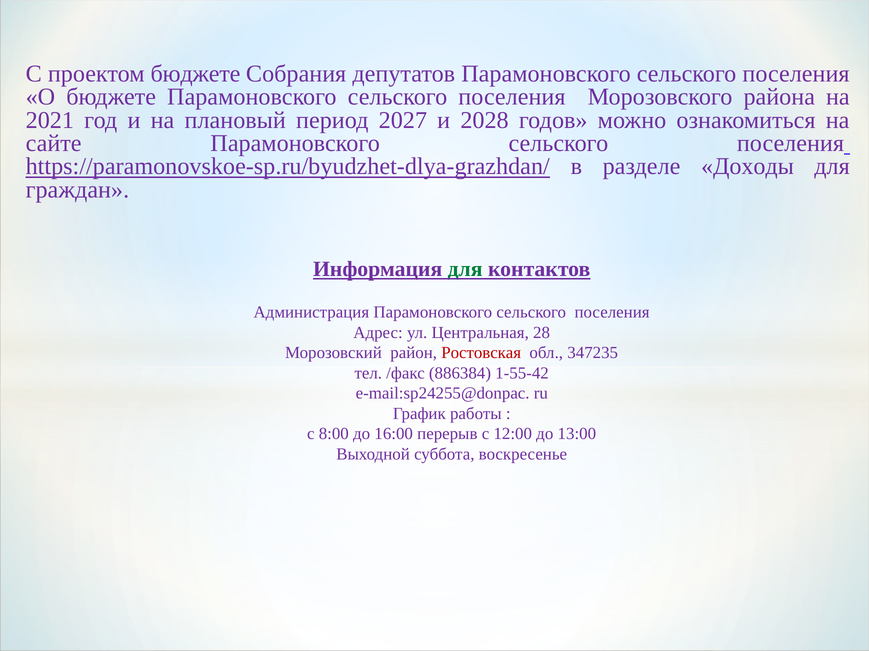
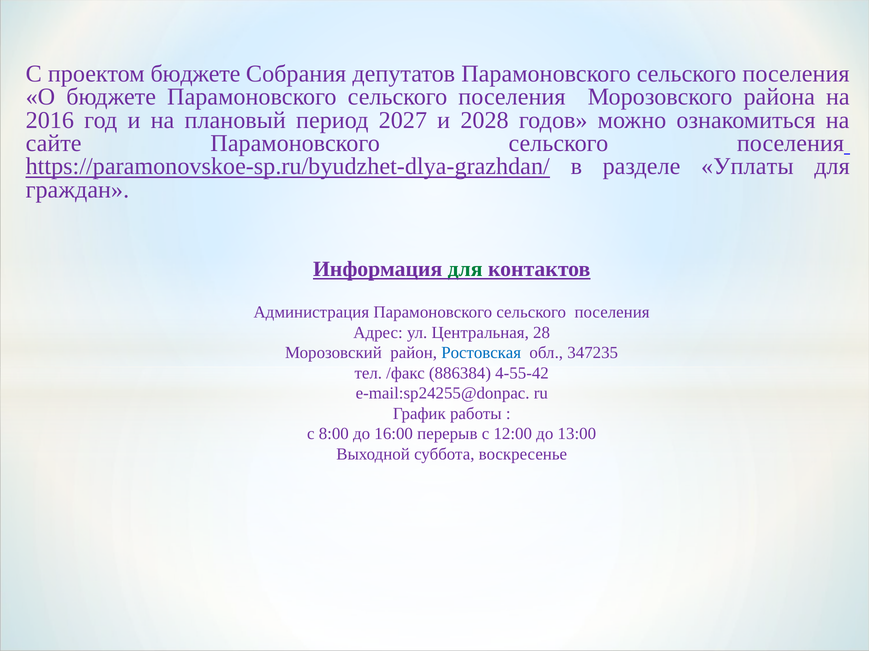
2021: 2021 -> 2016
Доходы: Доходы -> Уплаты
Ростовская colour: red -> blue
1-55-42: 1-55-42 -> 4-55-42
